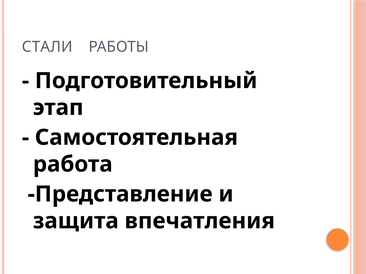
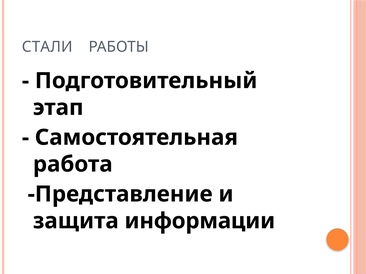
впечатления: впечатления -> информации
